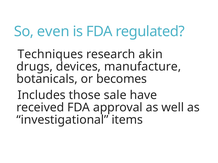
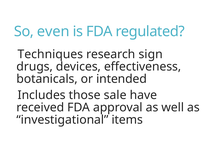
akin: akin -> sign
manufacture: manufacture -> effectiveness
becomes: becomes -> intended
